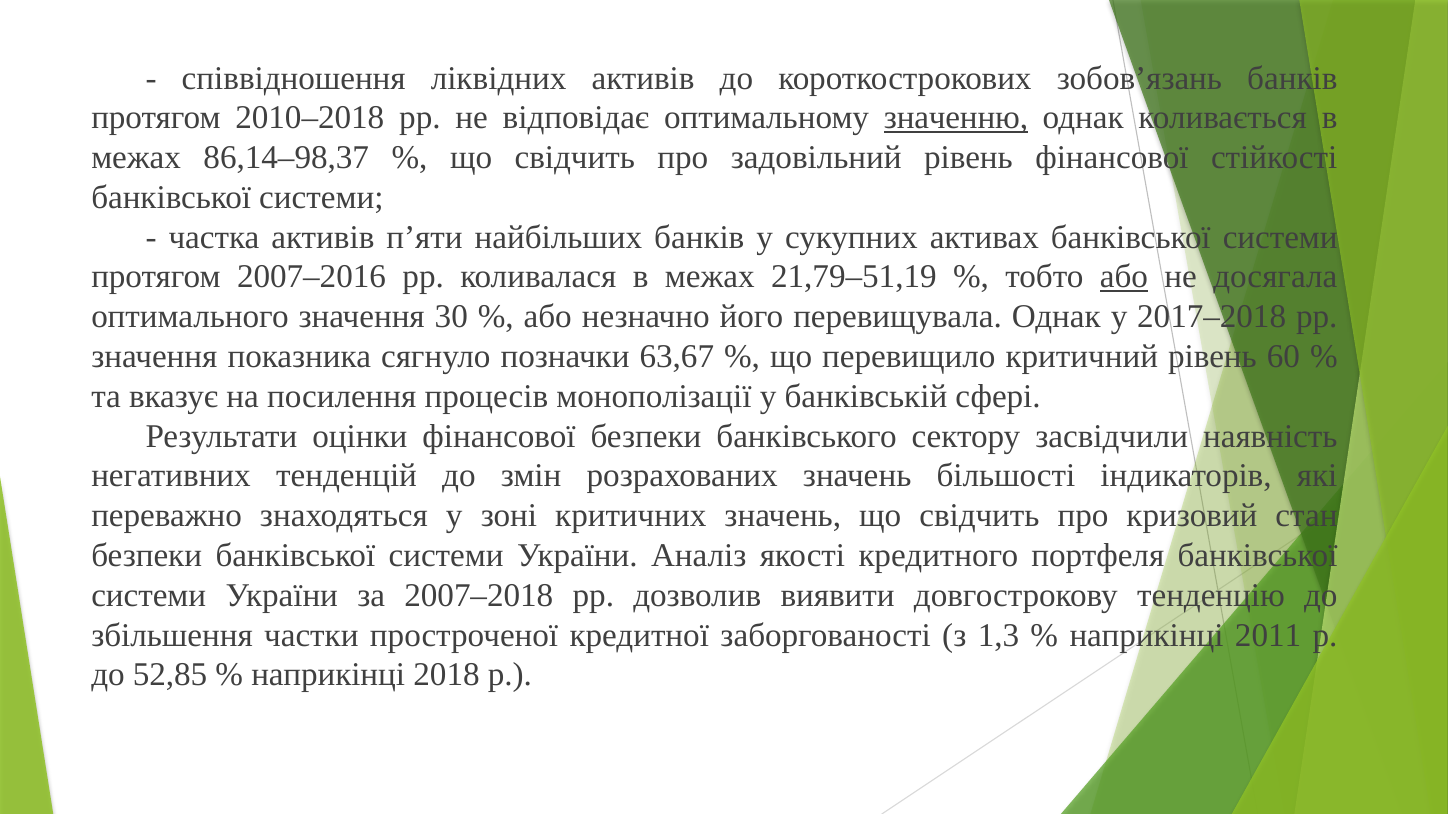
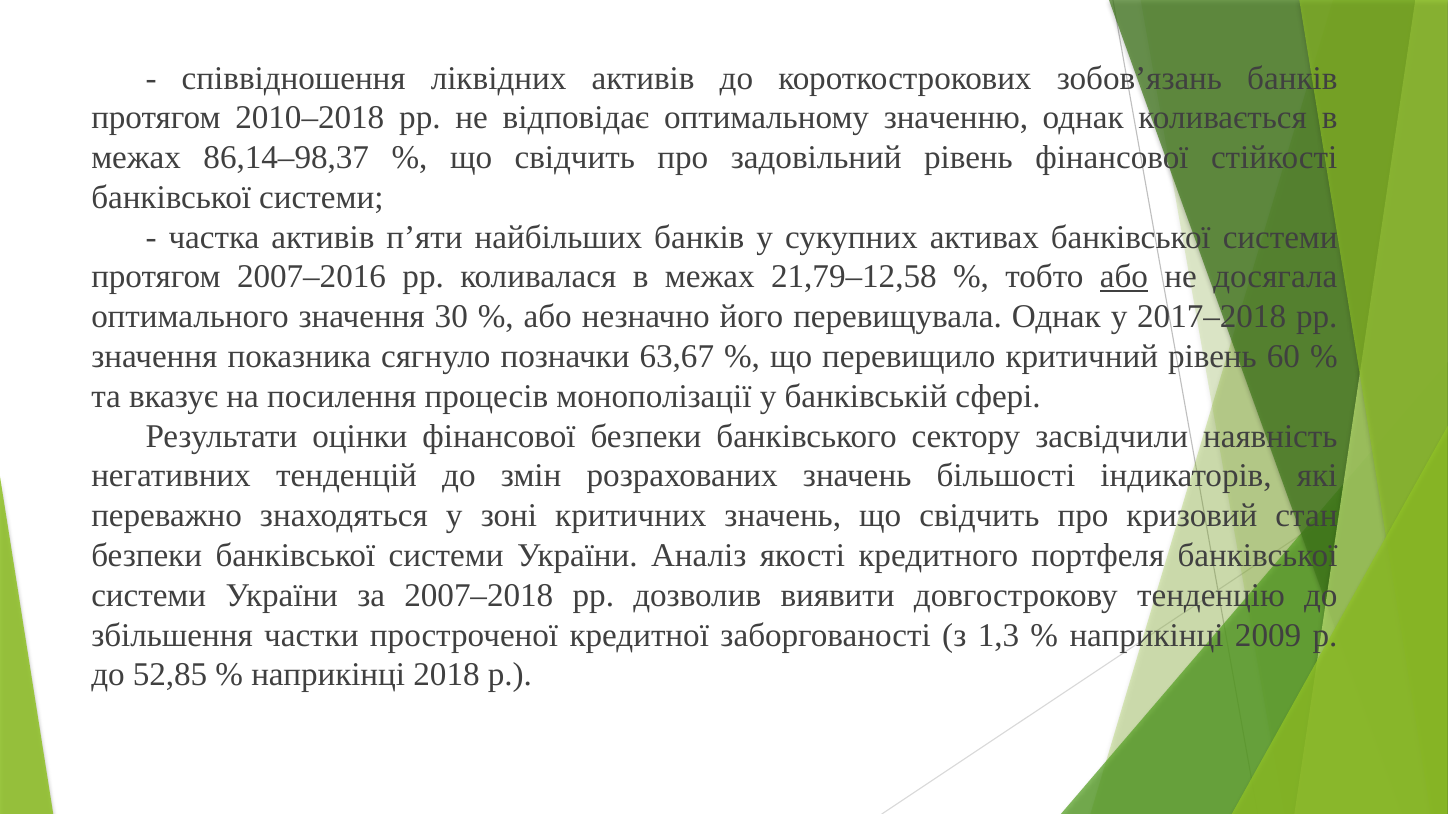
значенню underline: present -> none
21,79–51,19: 21,79–51,19 -> 21,79–12,58
2011: 2011 -> 2009
